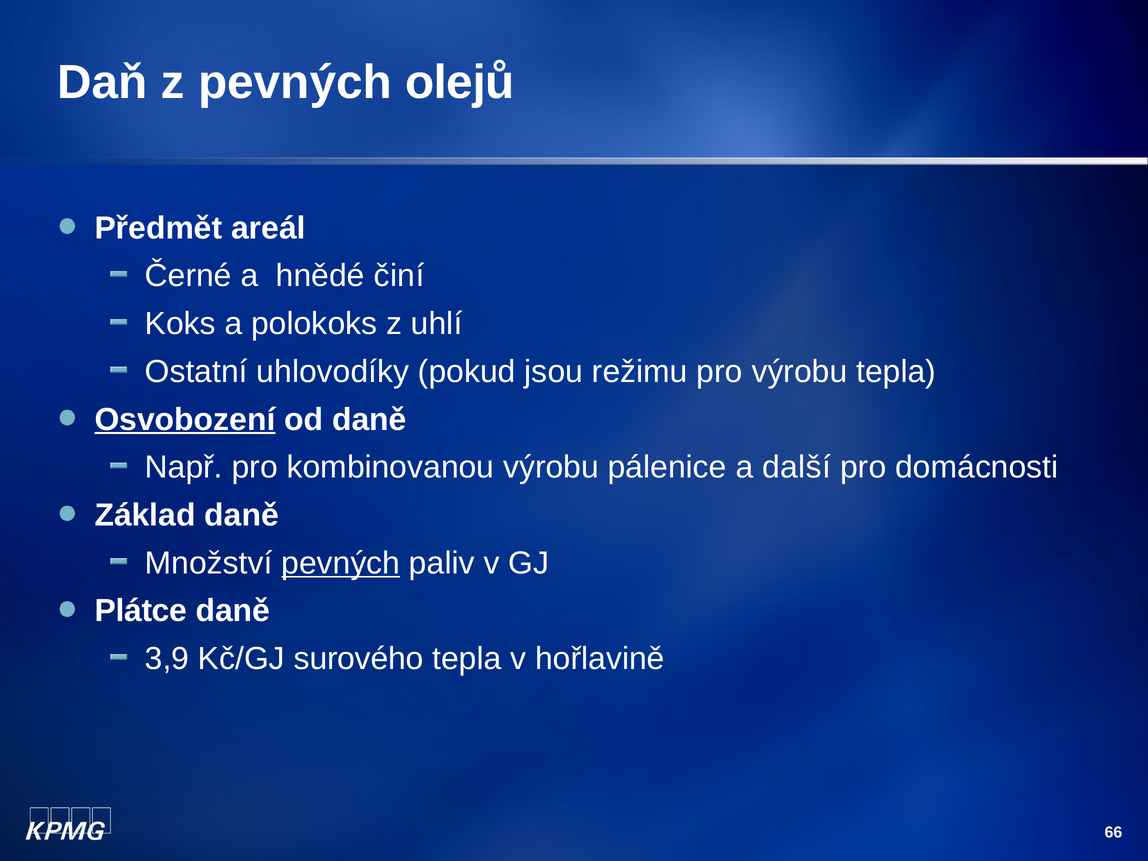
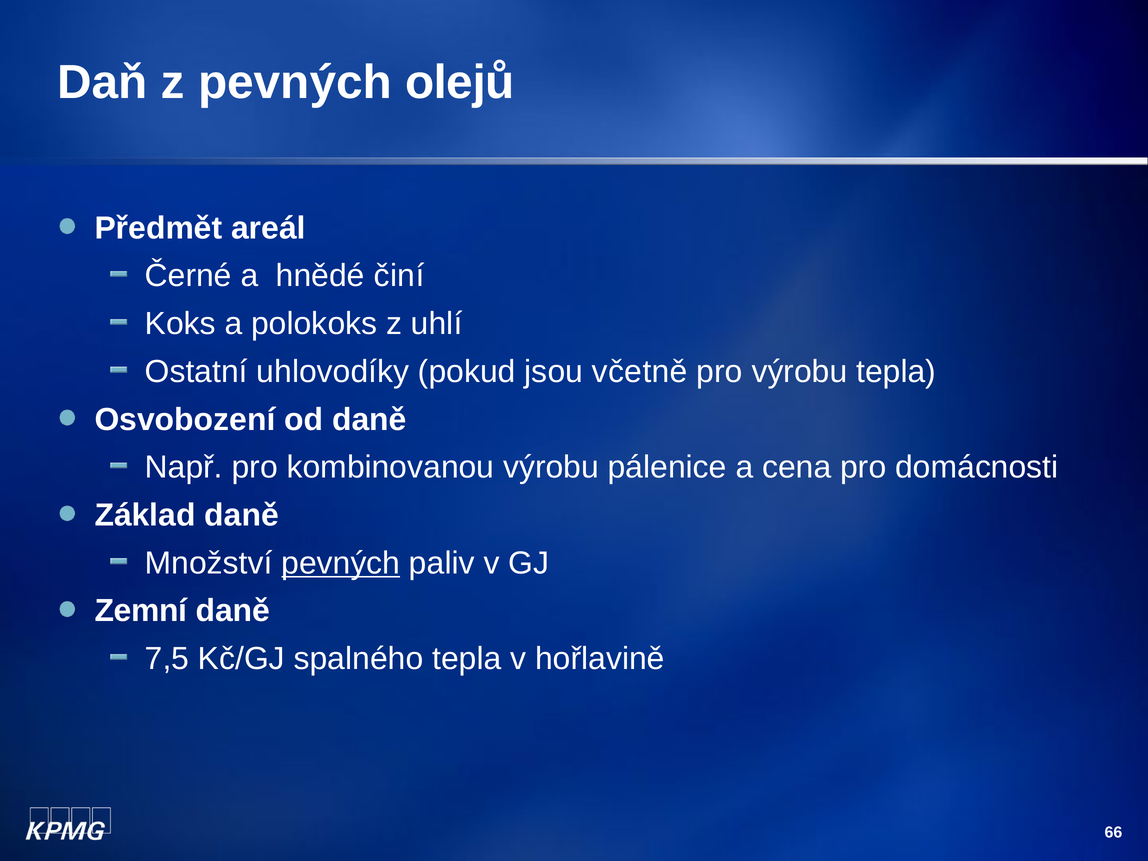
režimu: režimu -> včetně
Osvobození underline: present -> none
další: další -> cena
Plátce: Plátce -> Zemní
3,9: 3,9 -> 7,5
surového: surového -> spalného
